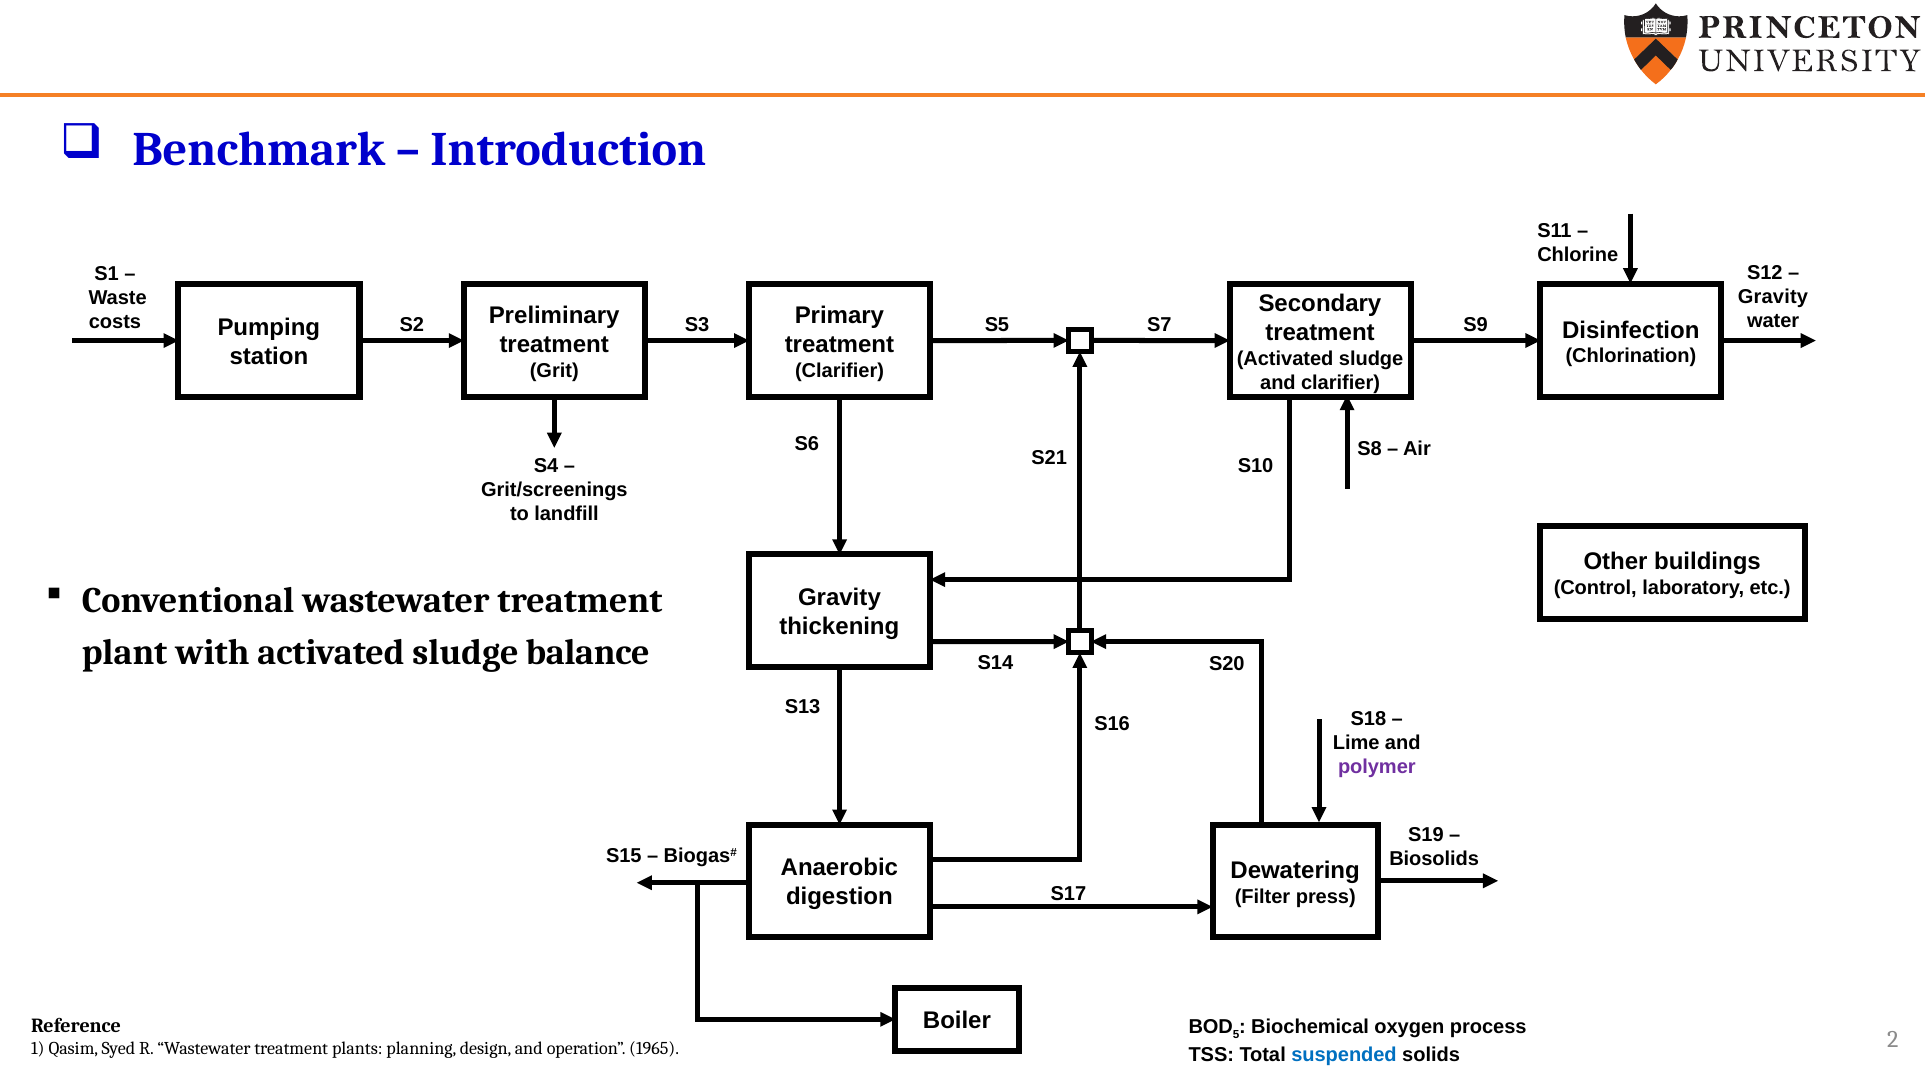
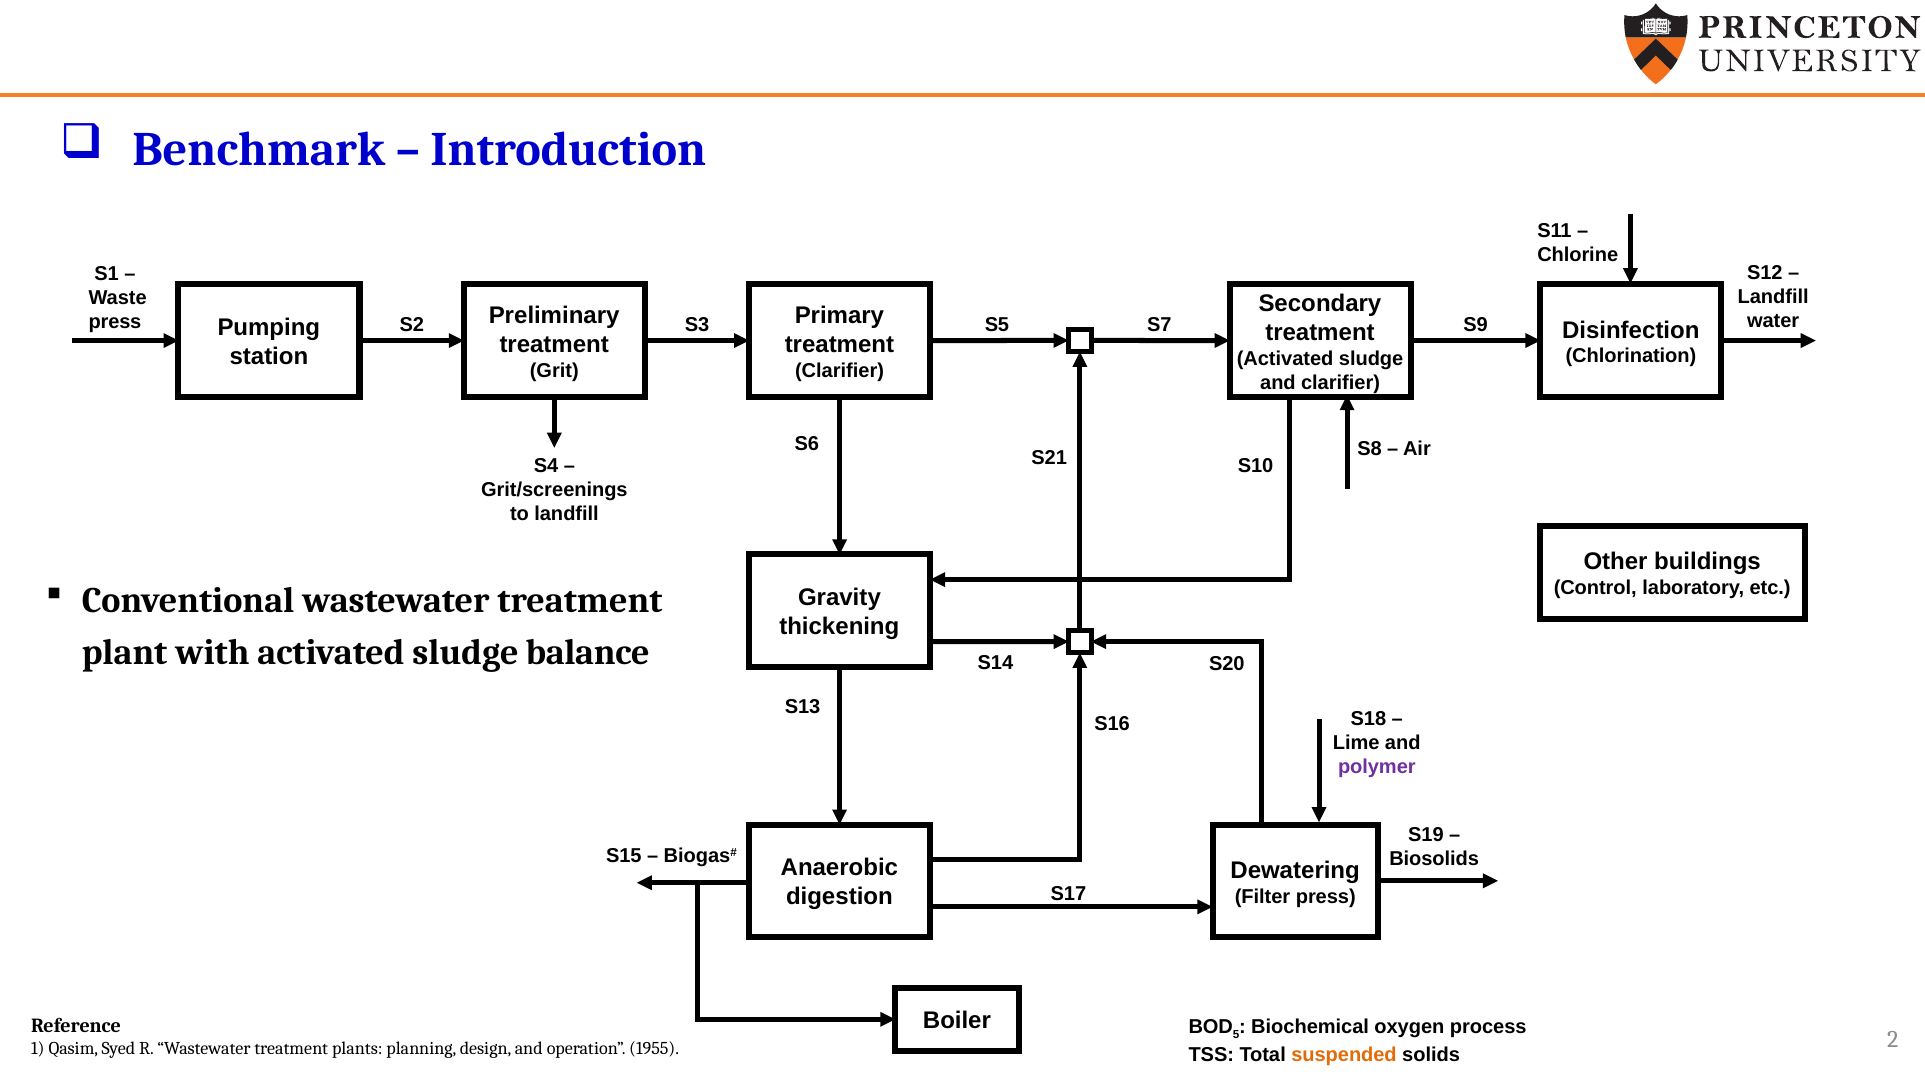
Gravity at (1773, 297): Gravity -> Landfill
costs at (115, 322): costs -> press
1965: 1965 -> 1955
suspended colour: blue -> orange
